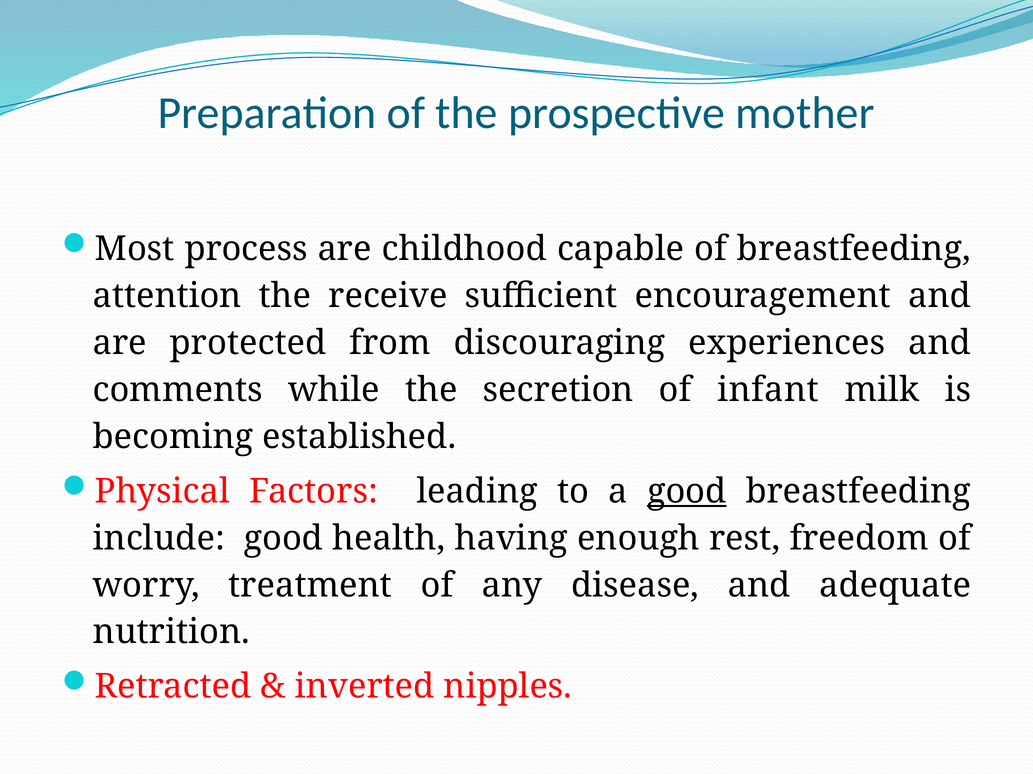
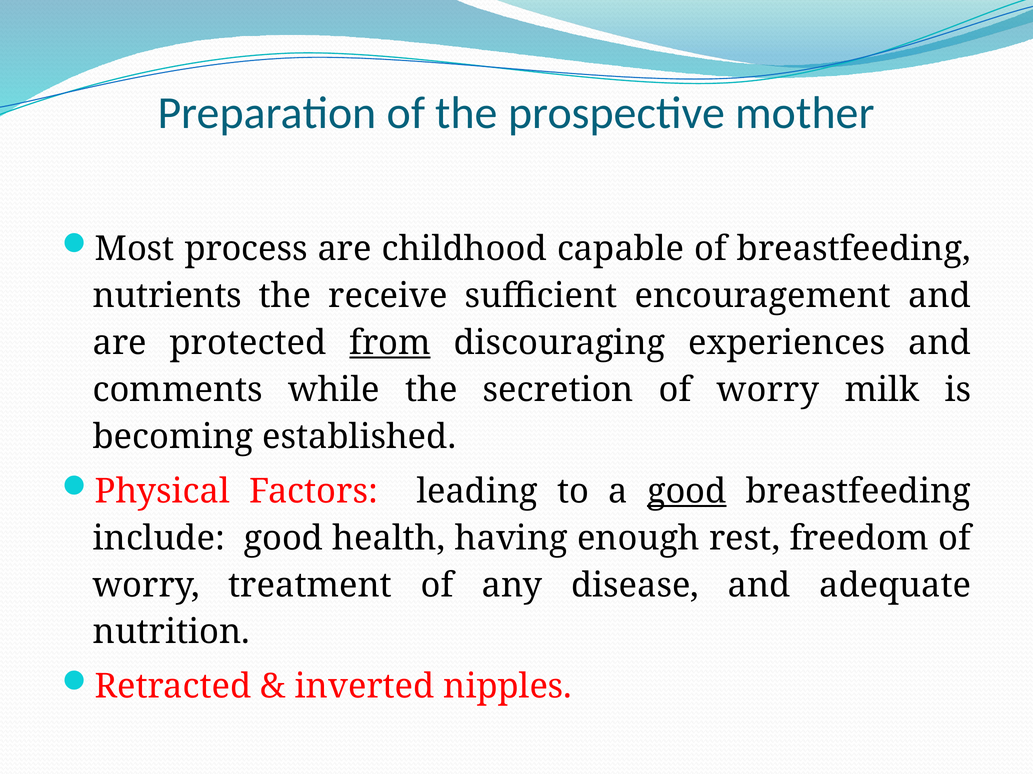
attention: attention -> nutrients
from underline: none -> present
secretion of infant: infant -> worry
